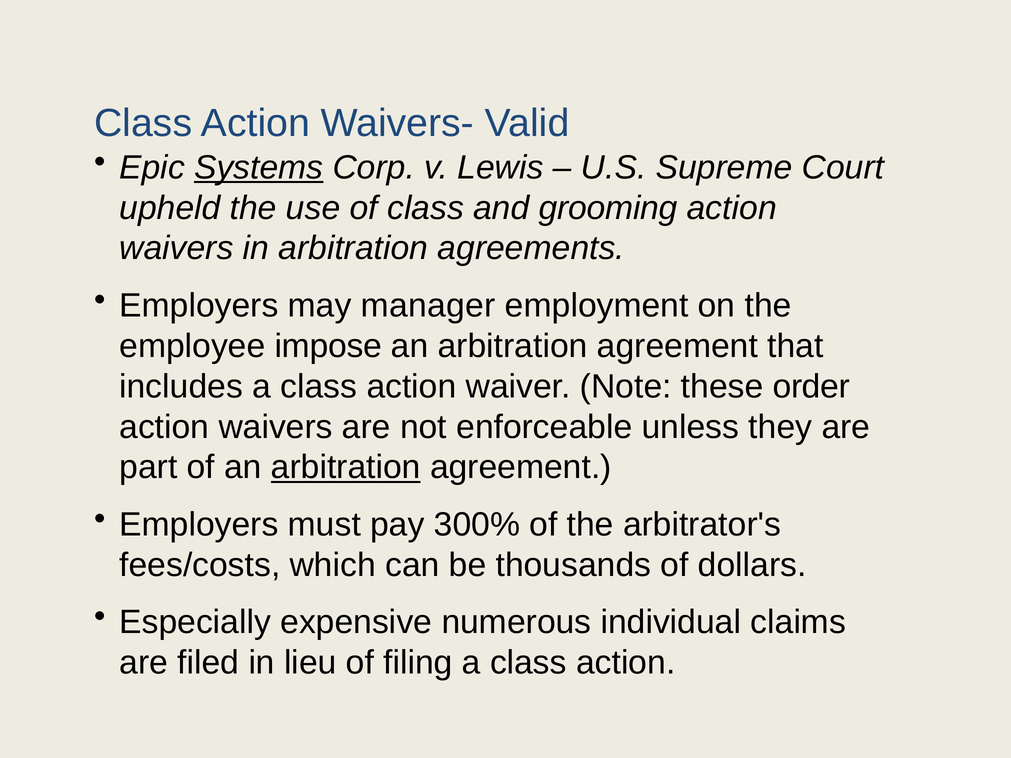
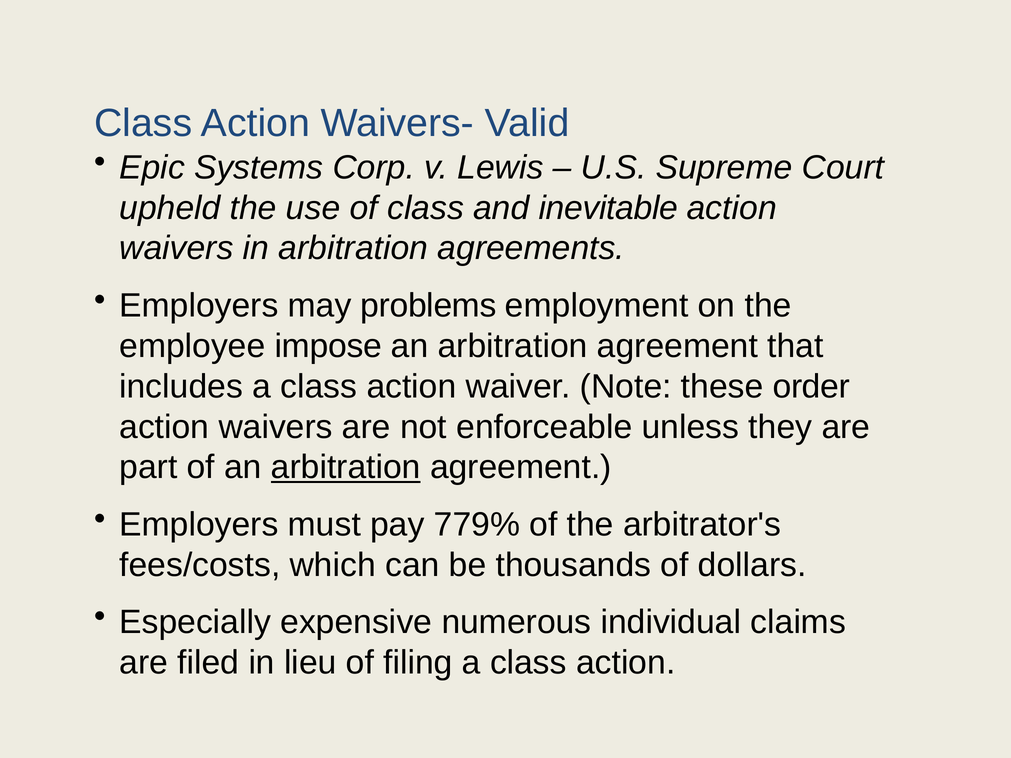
Systems underline: present -> none
grooming: grooming -> inevitable
manager: manager -> problems
300%: 300% -> 779%
